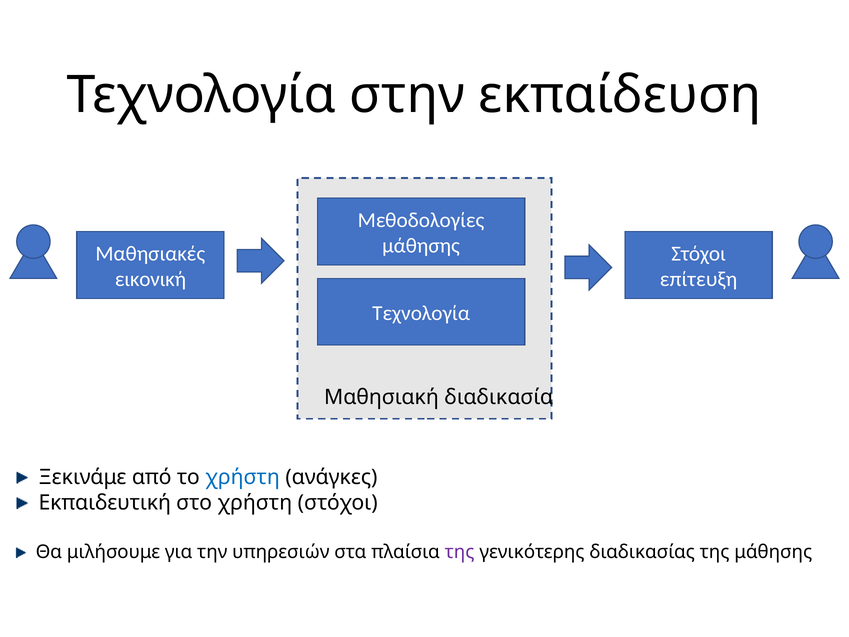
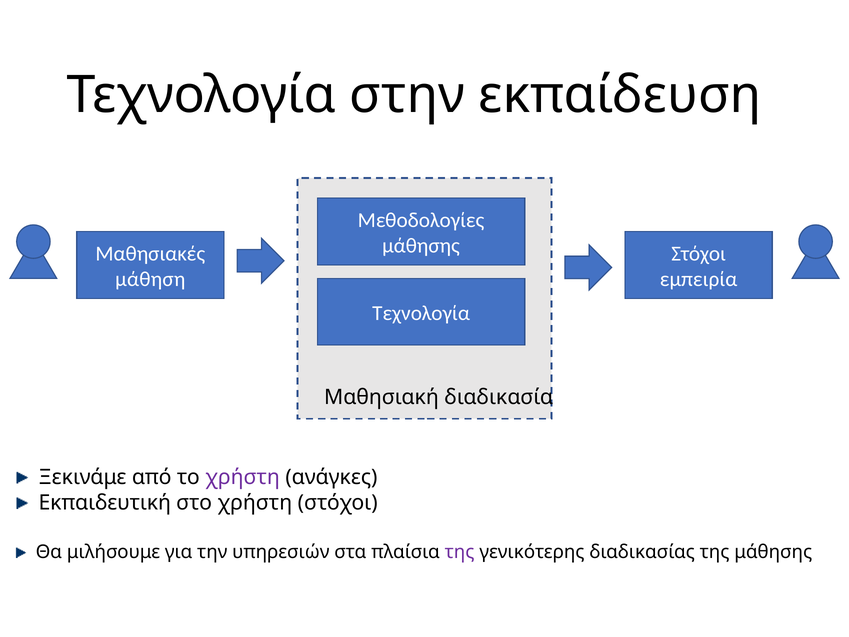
εικονική: εικονική -> μάθηση
επίτευξη: επίτευξη -> εμπειρία
χρήστη at (243, 477) colour: blue -> purple
